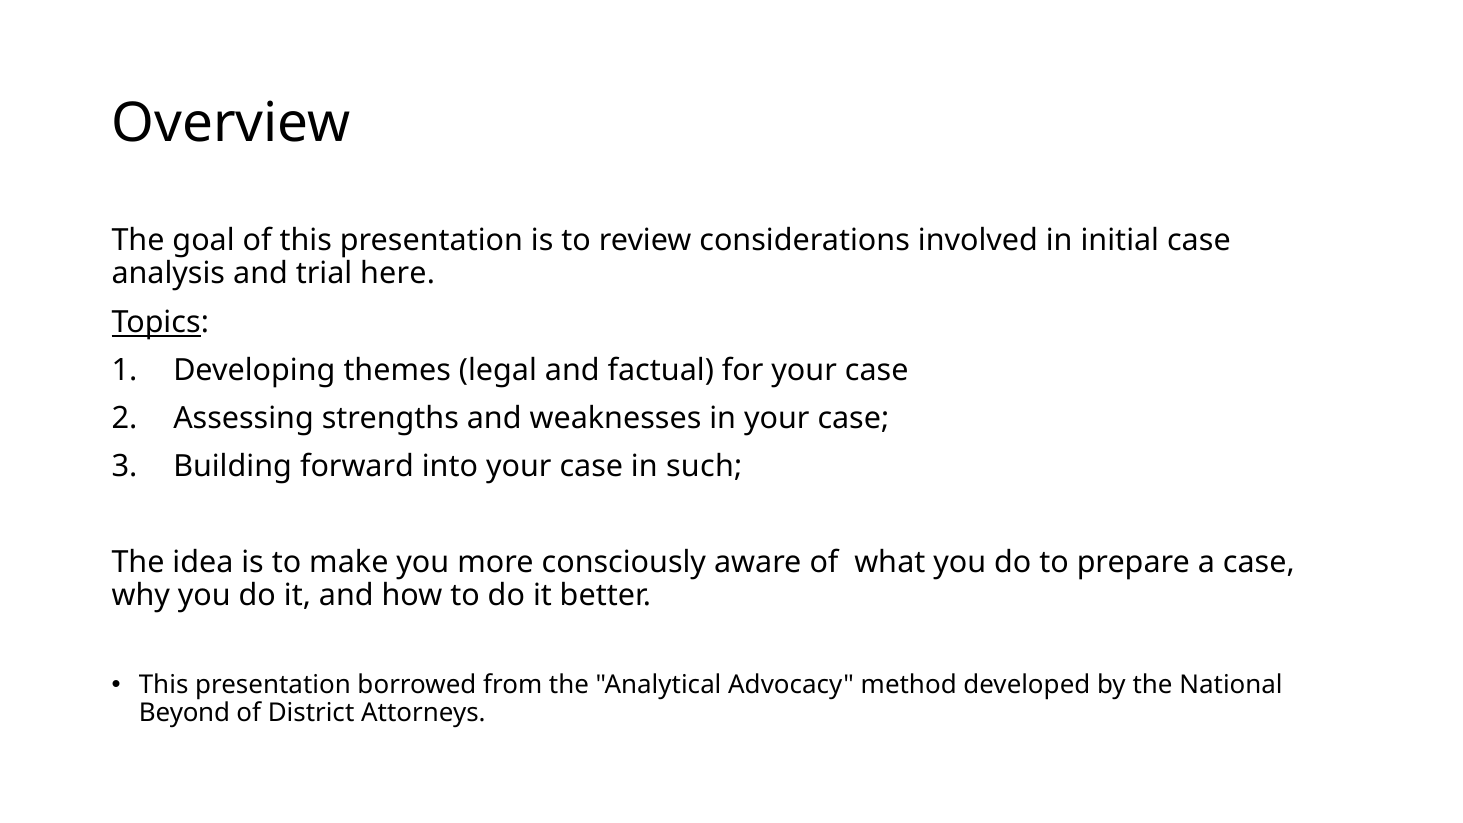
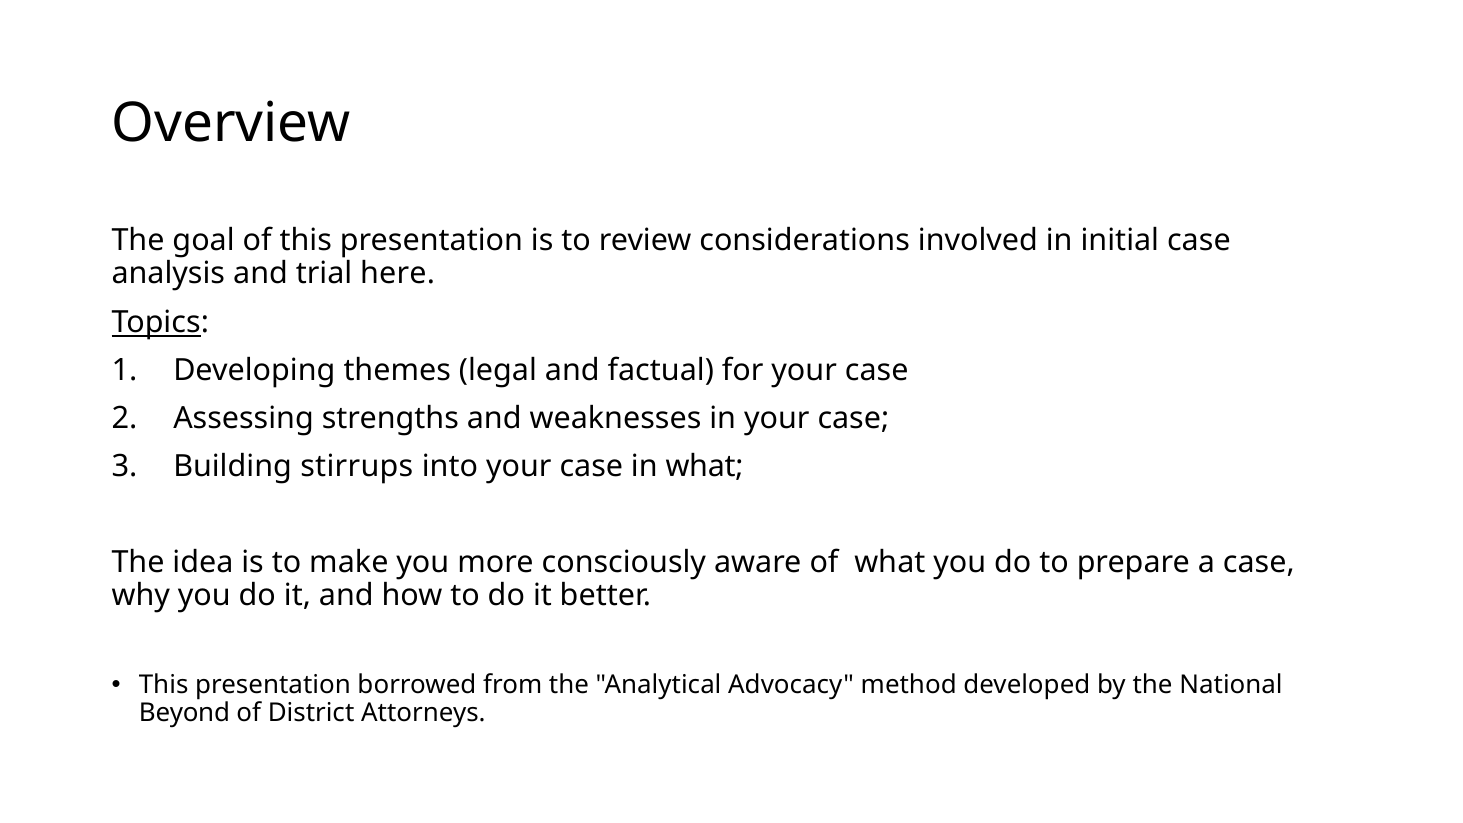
forward: forward -> stirrups
in such: such -> what
